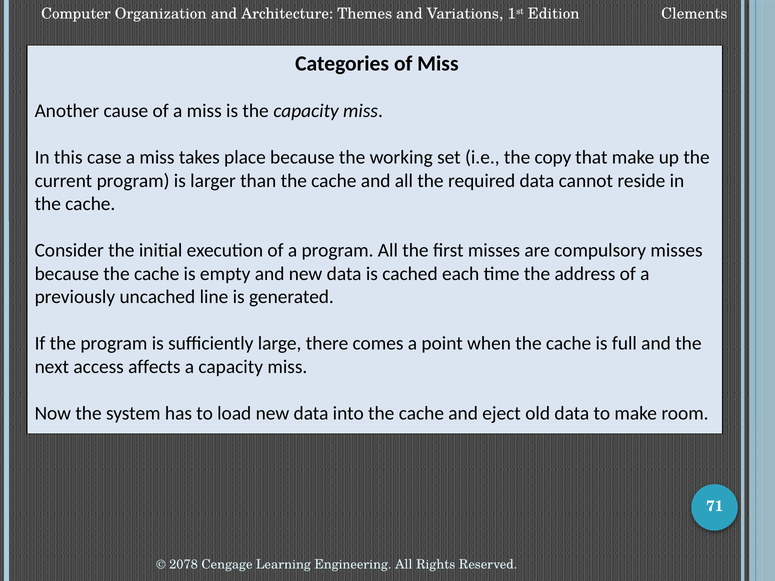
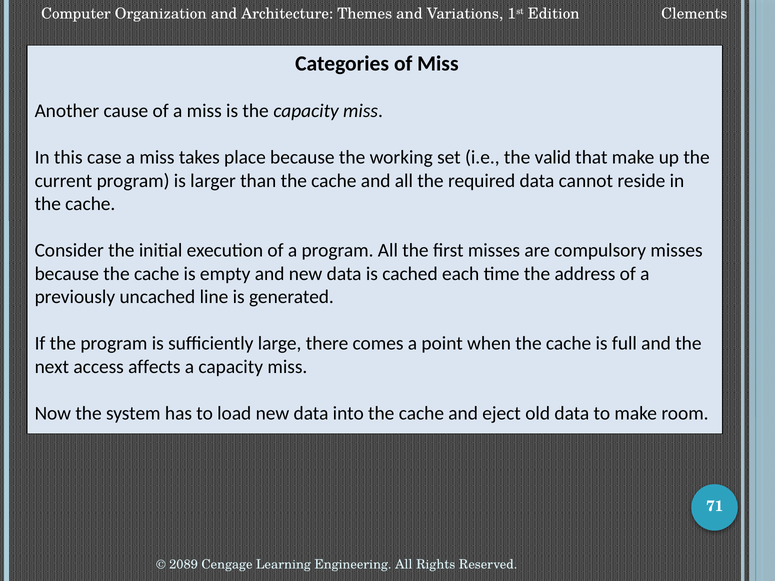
copy: copy -> valid
2078: 2078 -> 2089
